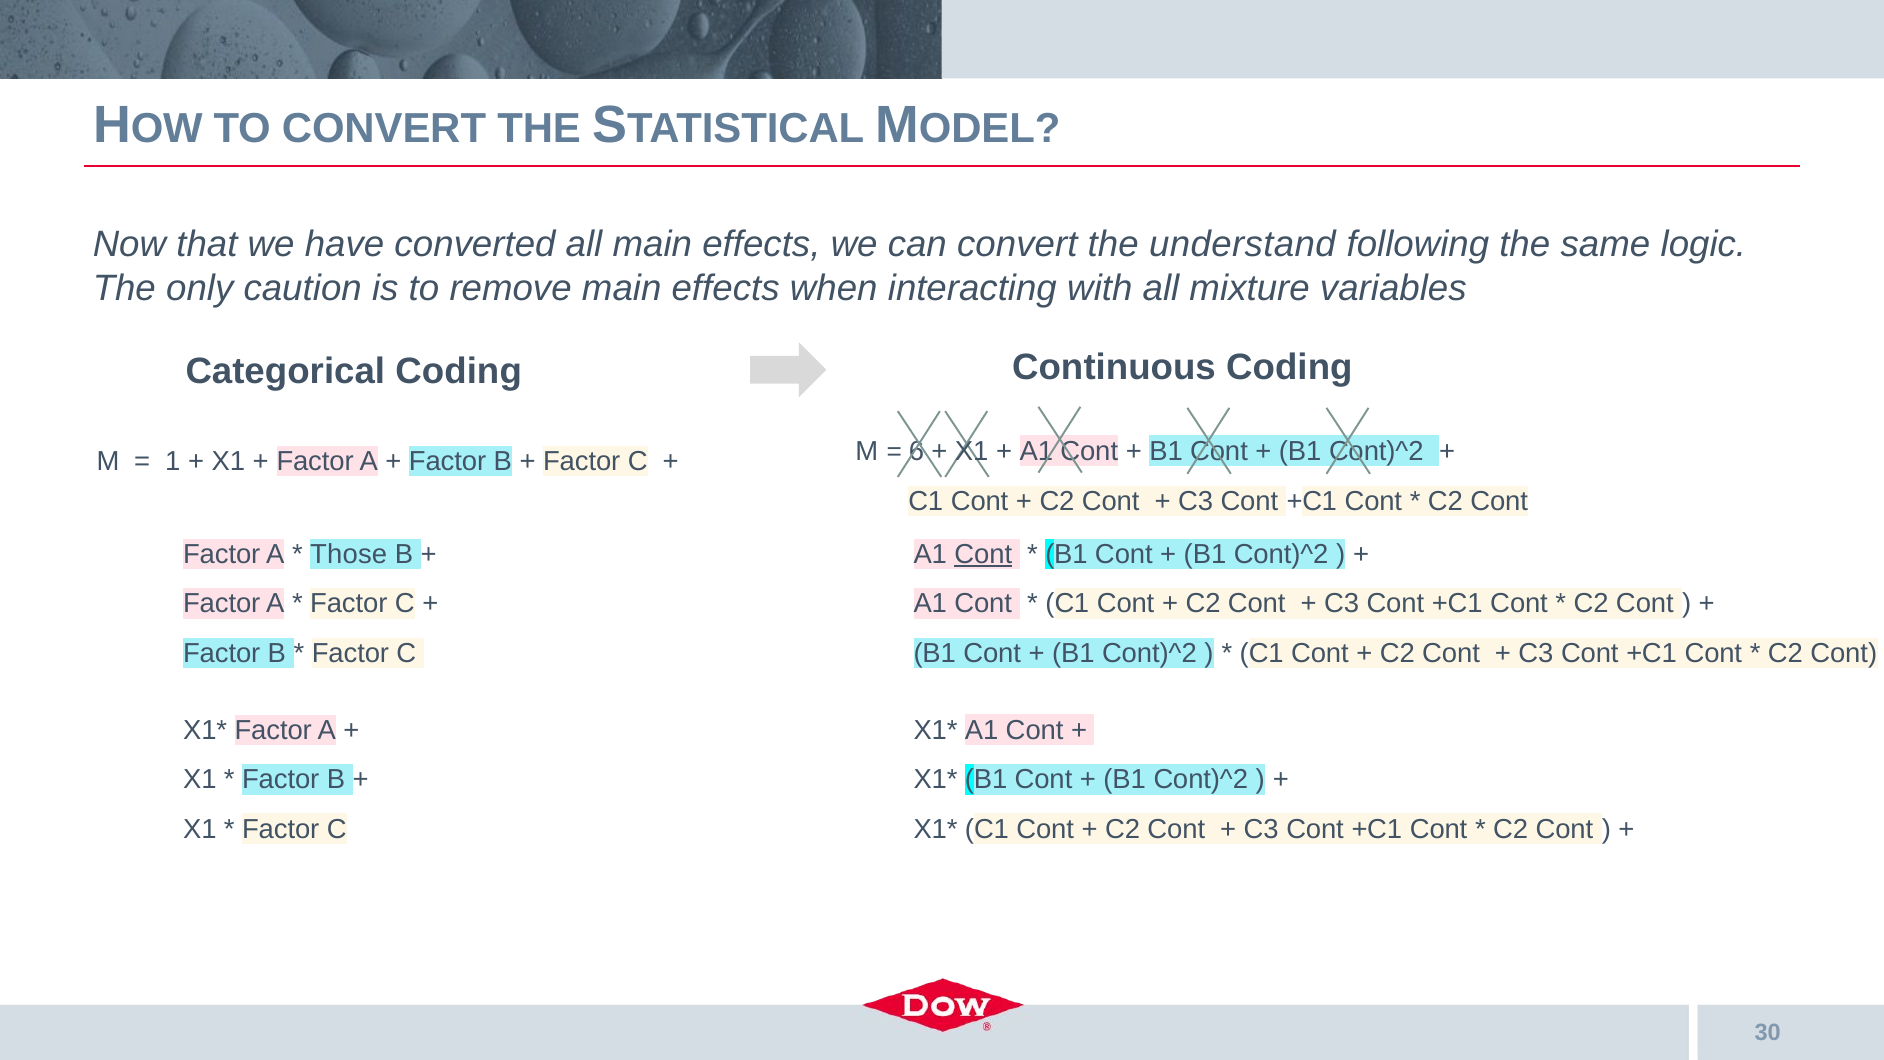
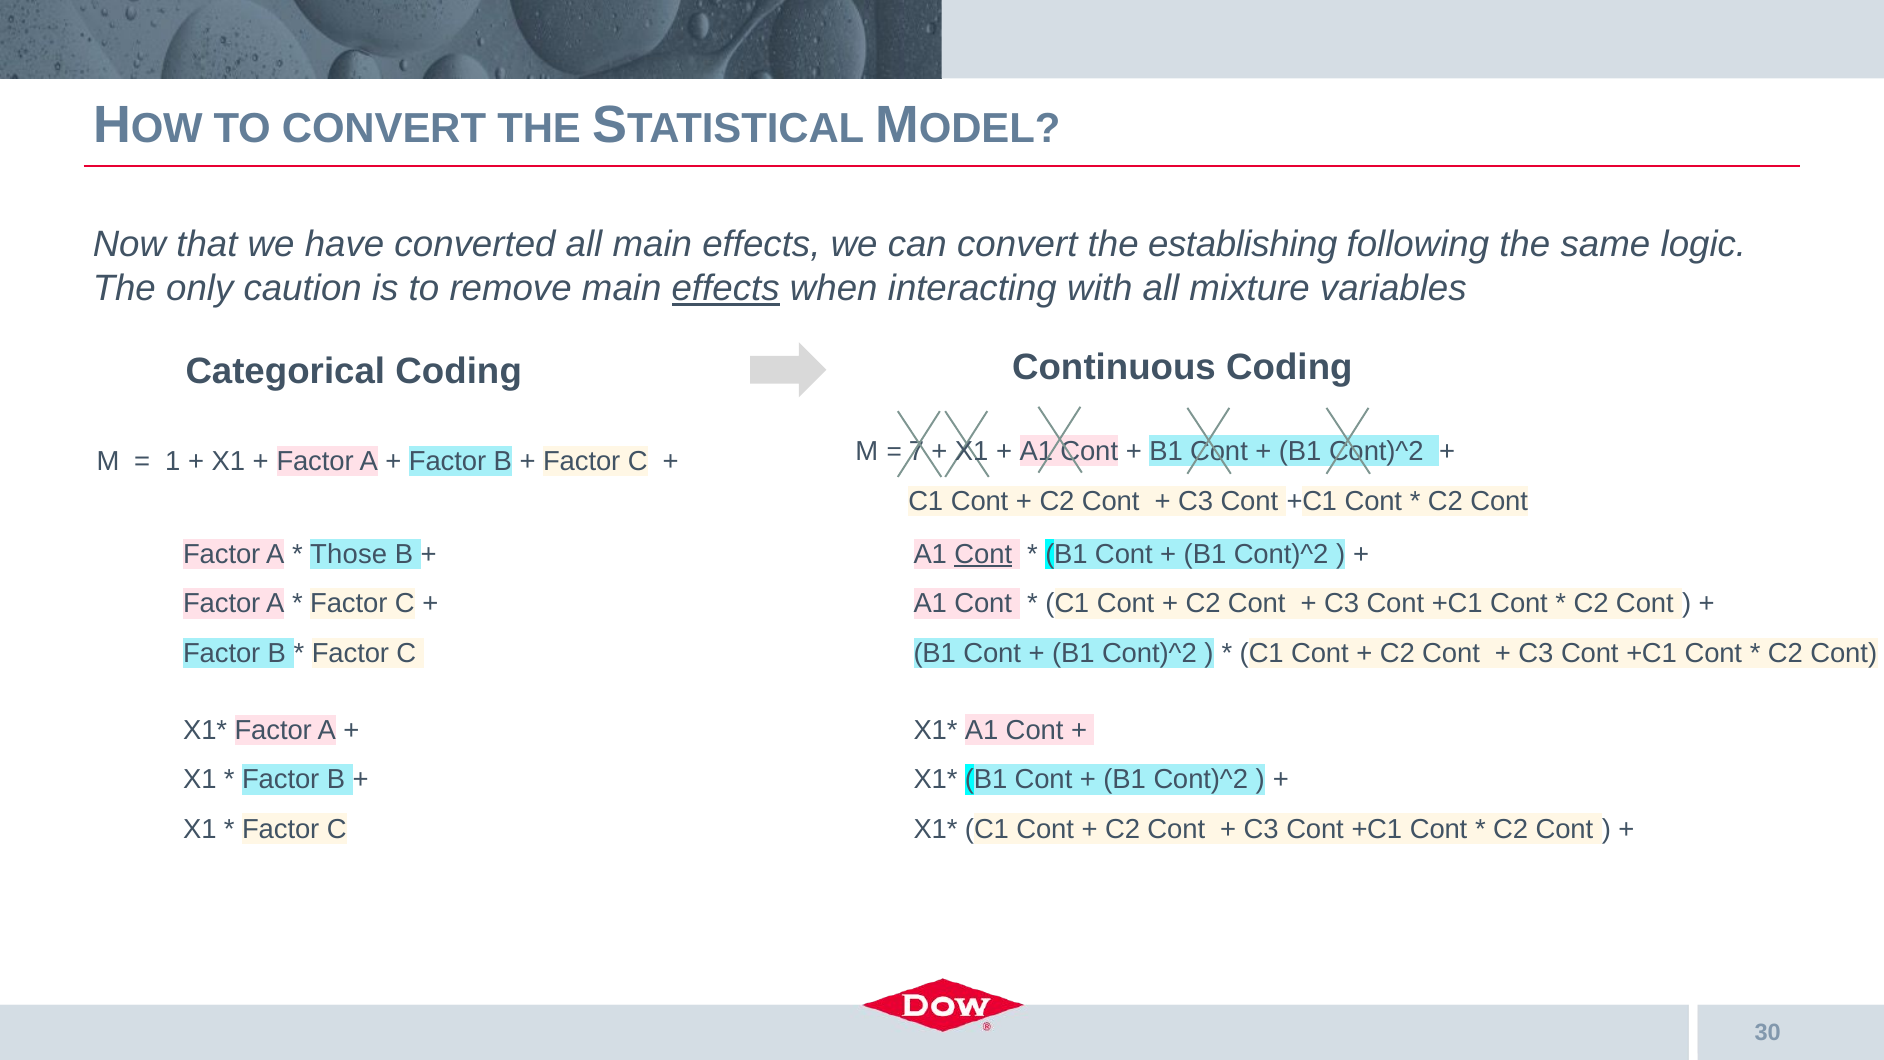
understand: understand -> establishing
effects at (726, 289) underline: none -> present
6: 6 -> 7
